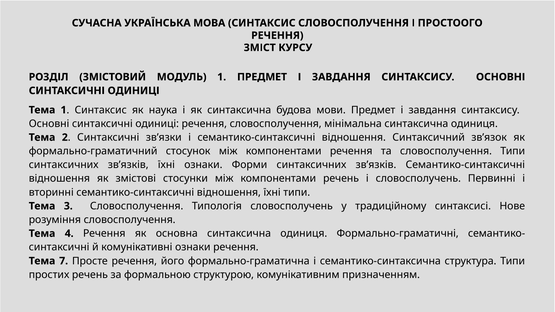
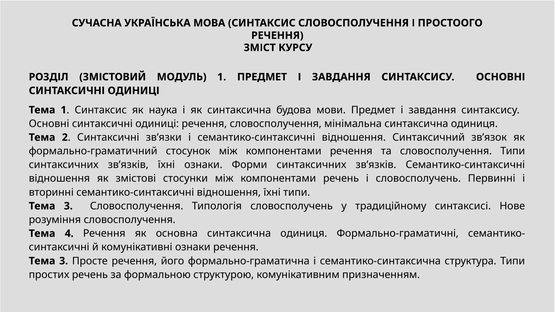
7 at (64, 261): 7 -> 3
